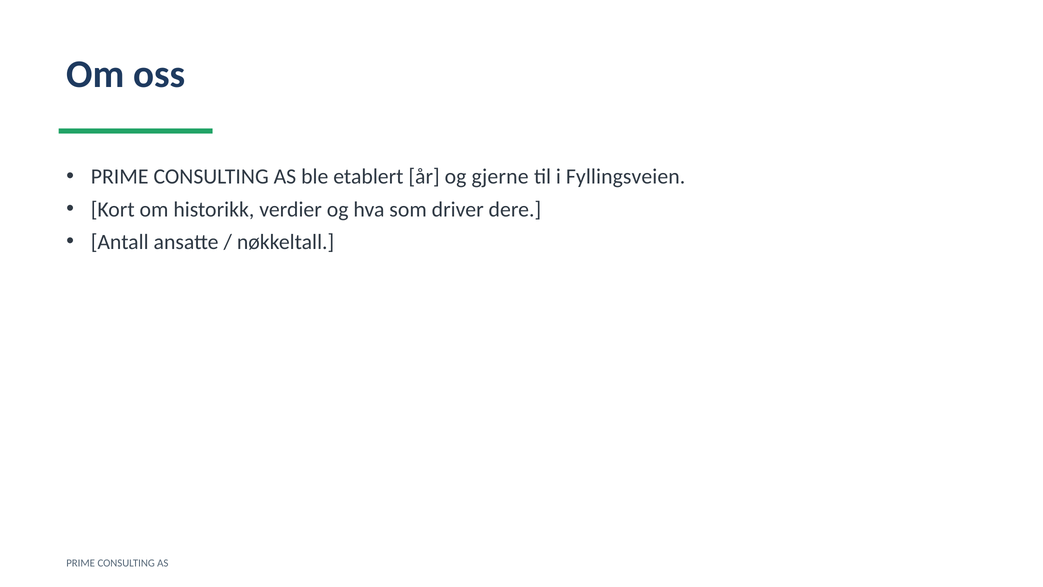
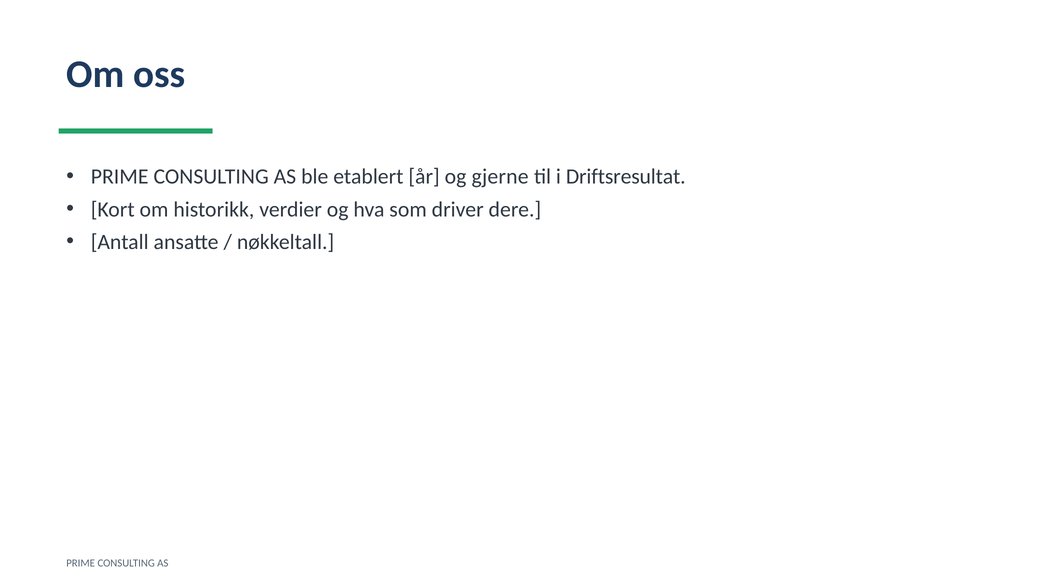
Fyllingsveien: Fyllingsveien -> Driftsresultat
